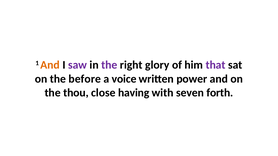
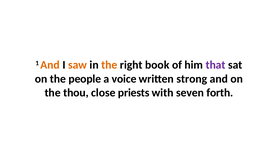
saw colour: purple -> orange
the at (109, 65) colour: purple -> orange
glory: glory -> book
before: before -> people
power: power -> strong
having: having -> priests
